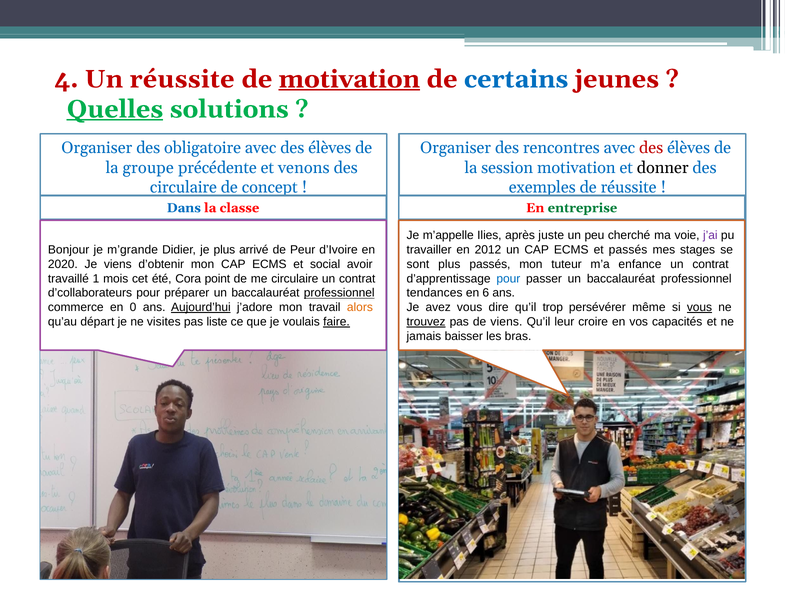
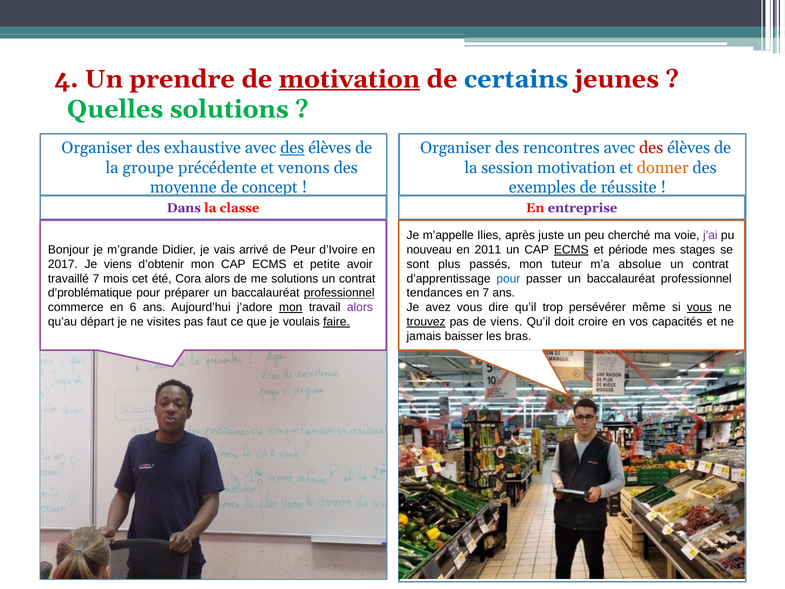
Un réussite: réussite -> prendre
Quelles underline: present -> none
obligatoire: obligatoire -> exhaustive
des at (292, 148) underline: none -> present
donner colour: black -> orange
circulaire at (183, 187): circulaire -> moyenne
Dans colour: blue -> purple
entreprise colour: green -> purple
je plus: plus -> vais
travailler: travailler -> nouveau
2012: 2012 -> 2011
ECMS at (571, 250) underline: none -> present
et passés: passés -> période
2020: 2020 -> 2017
social: social -> petite
enfance: enfance -> absolue
travaillé 1: 1 -> 7
Cora point: point -> alors
me circulaire: circulaire -> solutions
d’collaborateurs: d’collaborateurs -> d’problématique
en 6: 6 -> 7
0: 0 -> 6
Aujourd’hui underline: present -> none
mon at (291, 307) underline: none -> present
alors at (360, 307) colour: orange -> purple
liste: liste -> faut
leur: leur -> doit
